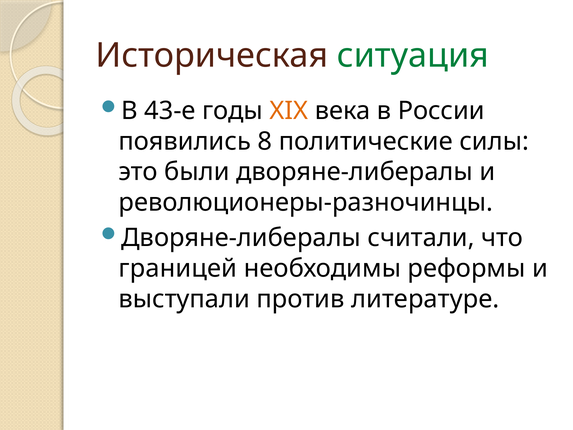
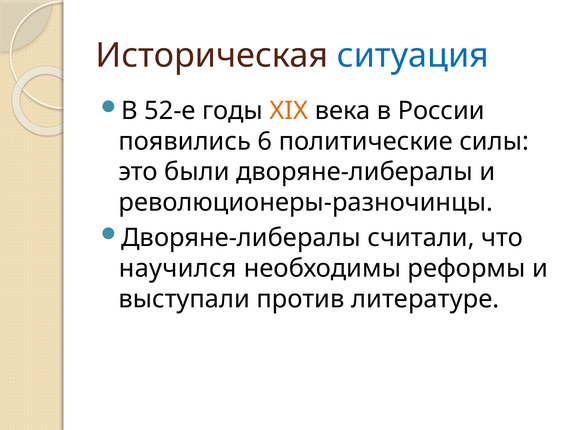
ситуация colour: green -> blue
43-е: 43-е -> 52-е
8: 8 -> 6
границей: границей -> научился
